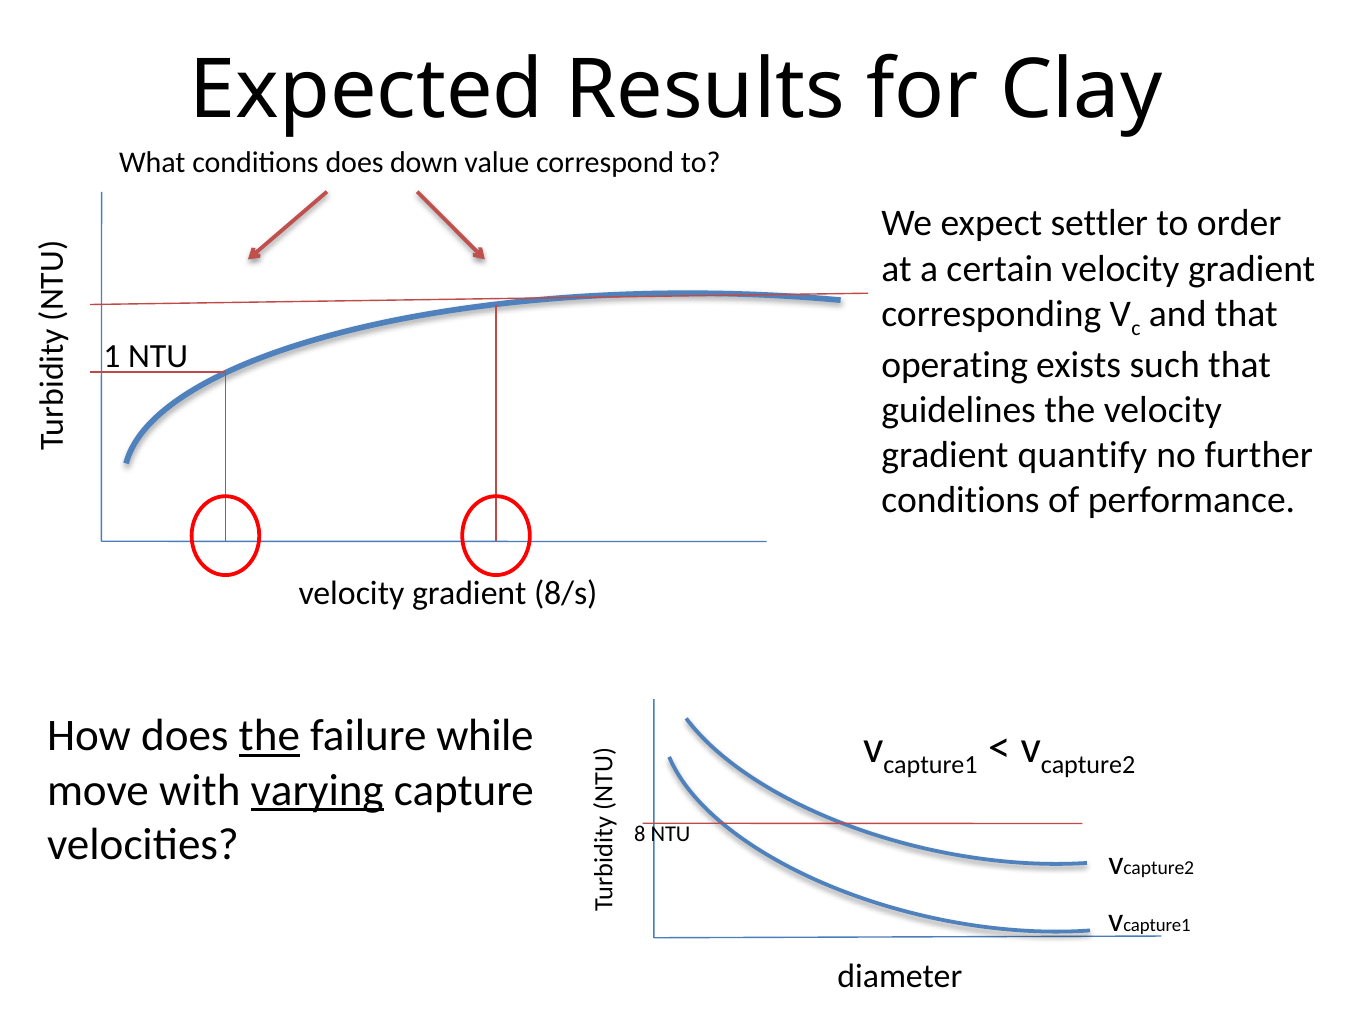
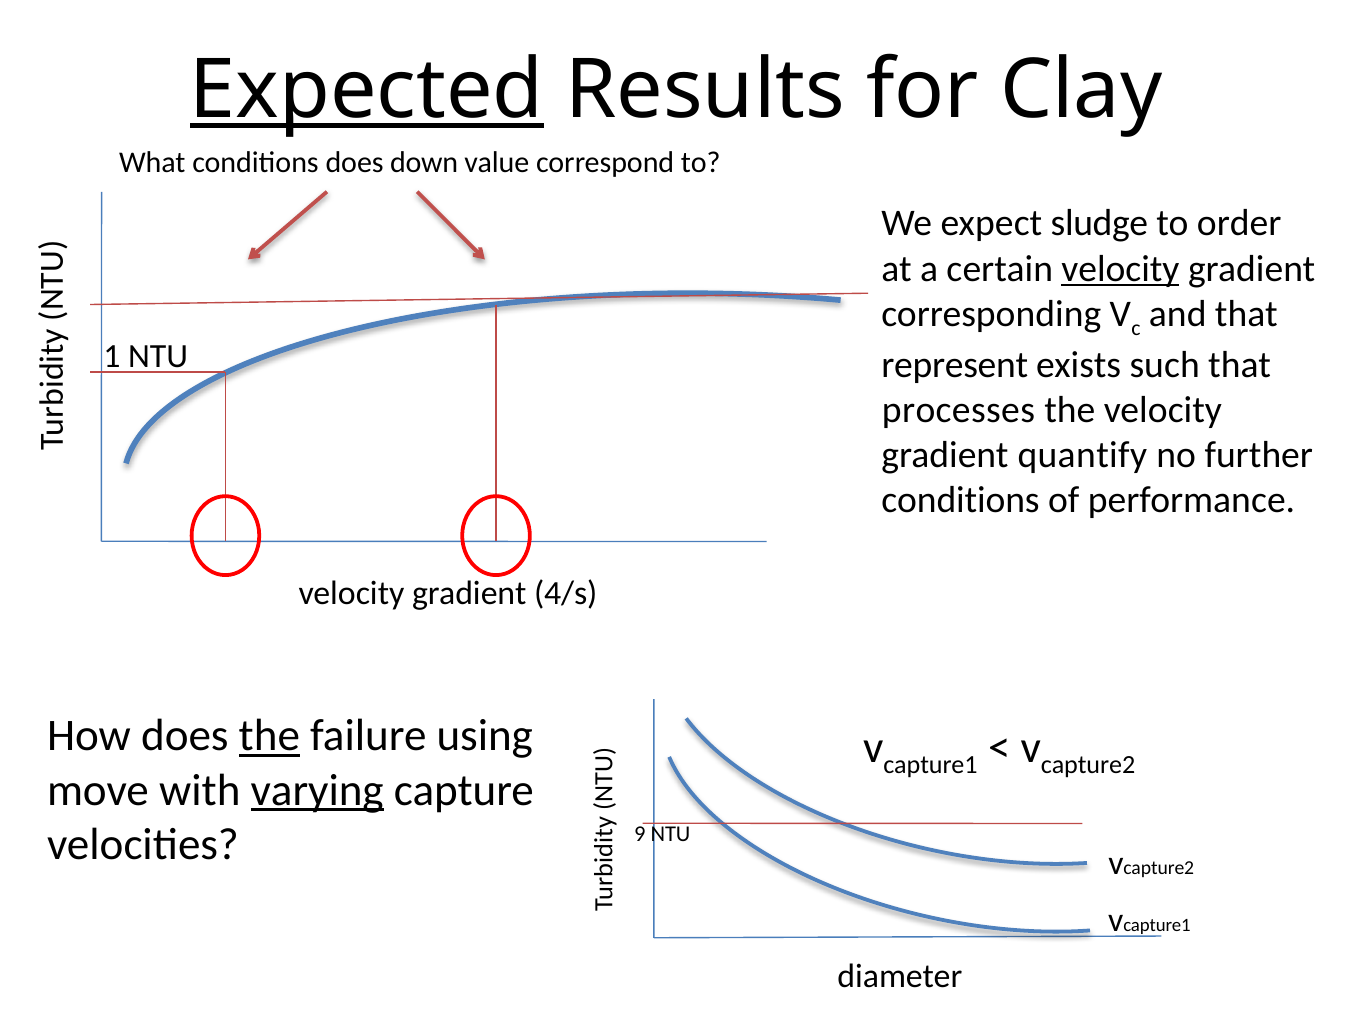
Expected underline: none -> present
settler: settler -> sludge
velocity at (1120, 269) underline: none -> present
operating: operating -> represent
guidelines: guidelines -> processes
8/s: 8/s -> 4/s
while: while -> using
8: 8 -> 9
